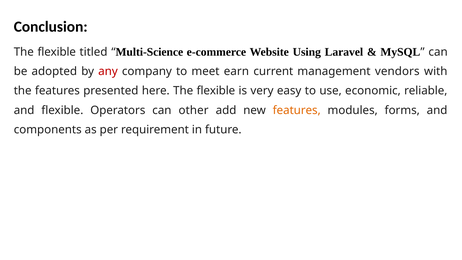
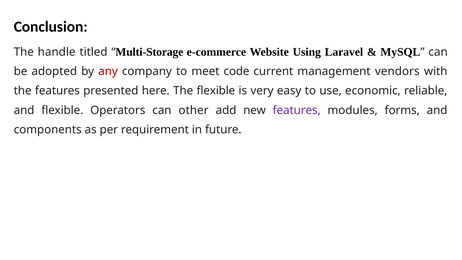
flexible at (57, 52): flexible -> handle
Multi-Science: Multi-Science -> Multi-Storage
earn: earn -> code
features at (297, 110) colour: orange -> purple
